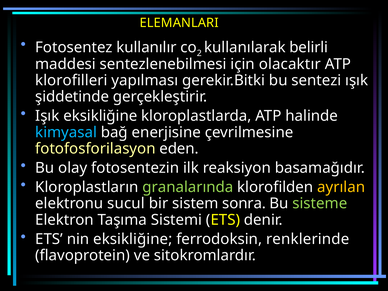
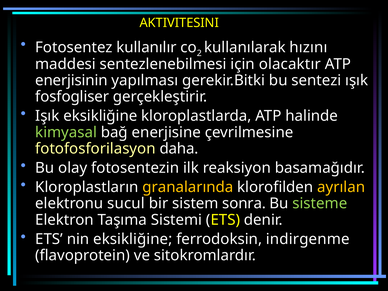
ELEMANLARI: ELEMANLARI -> AKTIVITESINI
belirli: belirli -> hızını
klorofilleri: klorofilleri -> enerjisinin
şiddetinde: şiddetinde -> fosfogliser
kimyasal colour: light blue -> light green
eden: eden -> daha
granalarında colour: light green -> yellow
renklerinde: renklerinde -> indirgenme
